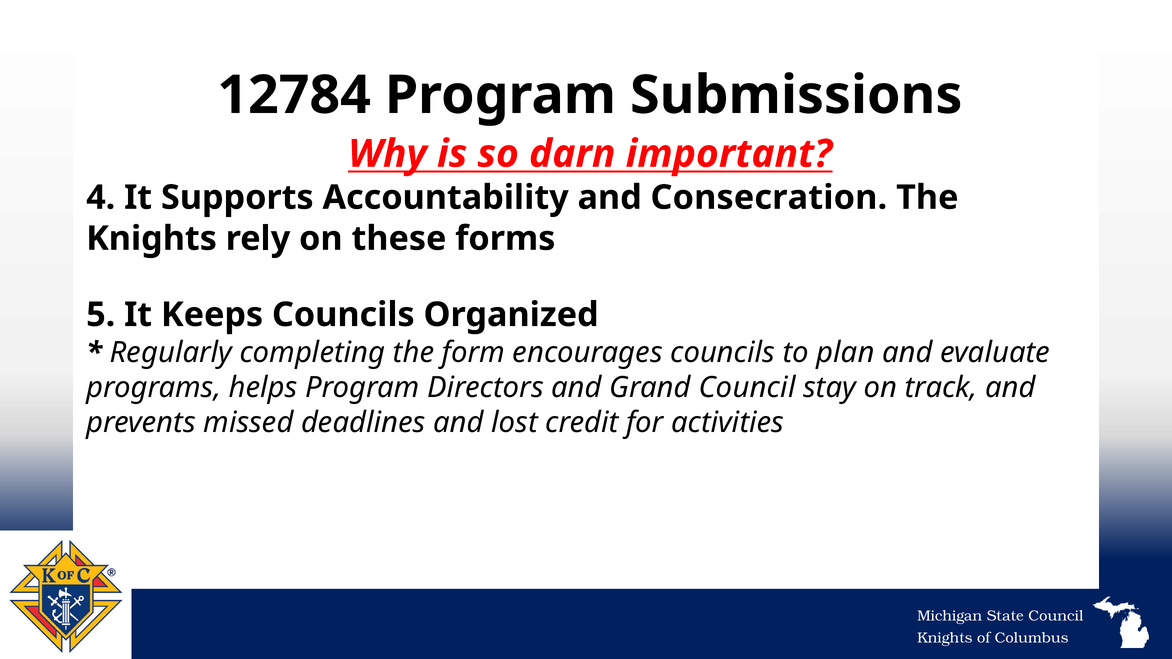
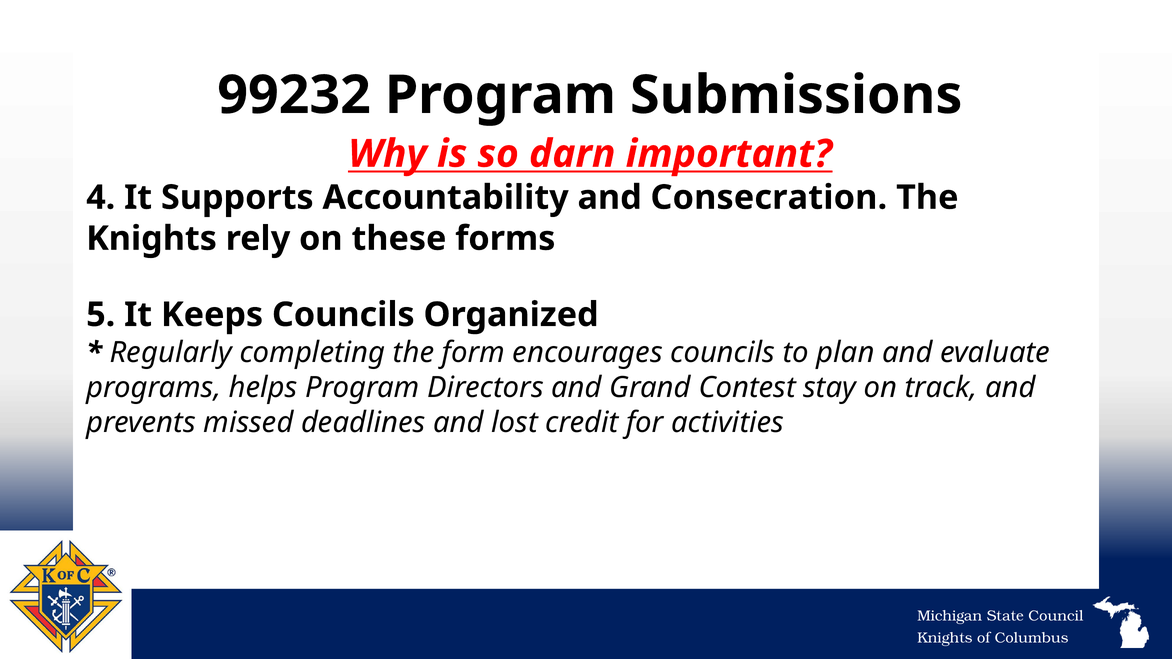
12784: 12784 -> 99232
Grand Council: Council -> Contest
